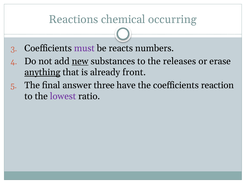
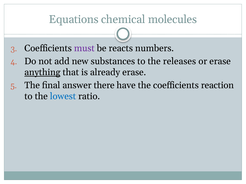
Reactions: Reactions -> Equations
occurring: occurring -> molecules
new underline: present -> none
already front: front -> erase
three: three -> there
lowest colour: purple -> blue
